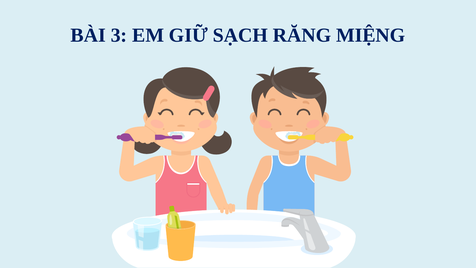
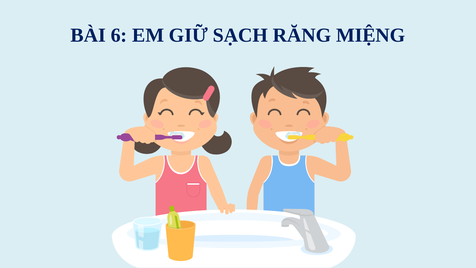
3: 3 -> 6
